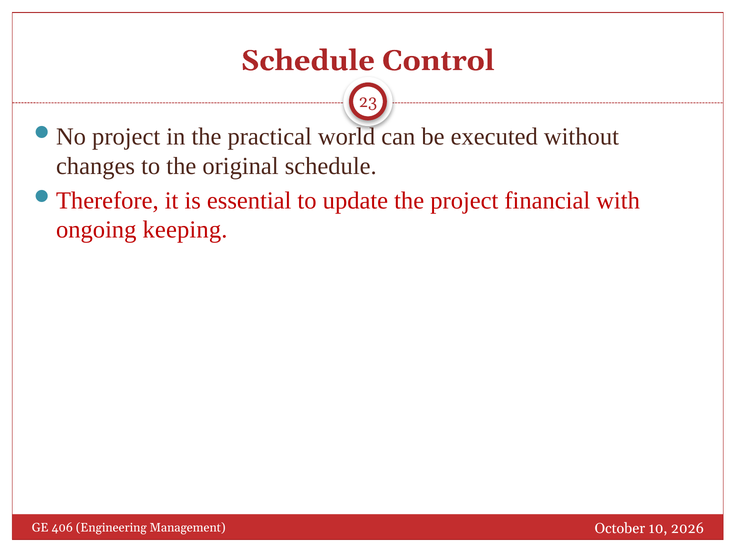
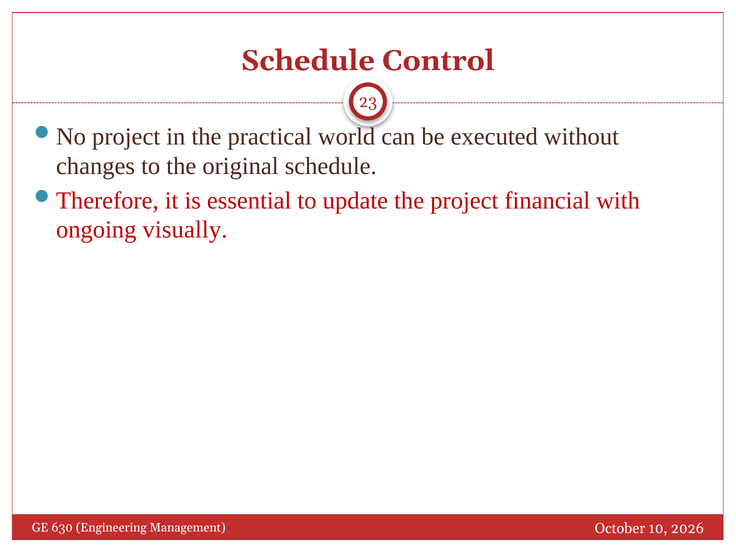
keeping: keeping -> visually
406: 406 -> 630
